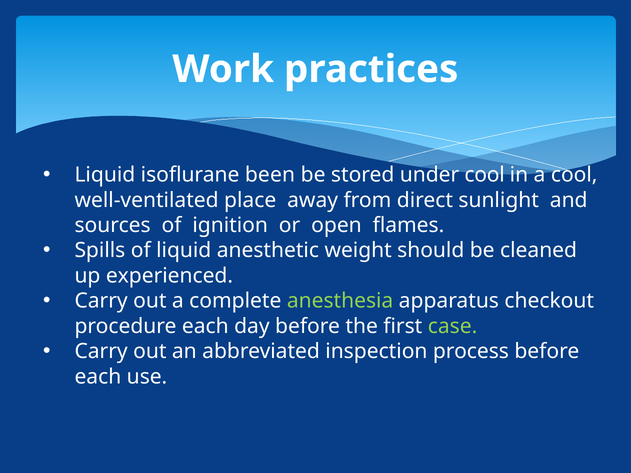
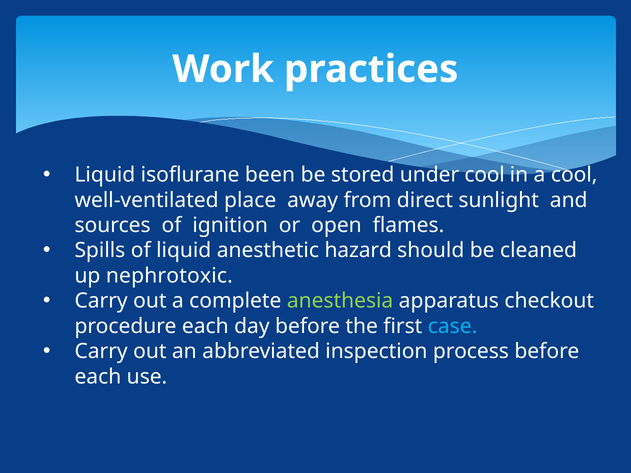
weight: weight -> hazard
experienced: experienced -> nephrotoxic
case colour: light green -> light blue
